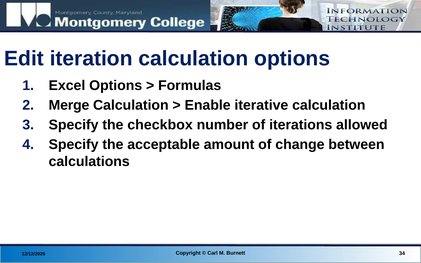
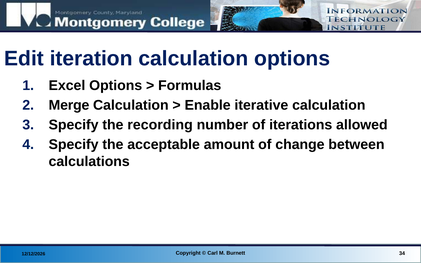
checkbox: checkbox -> recording
